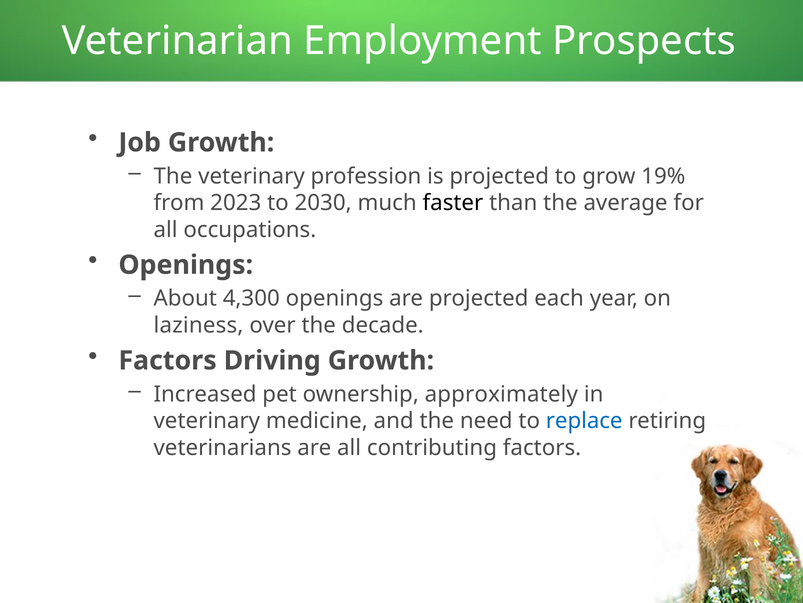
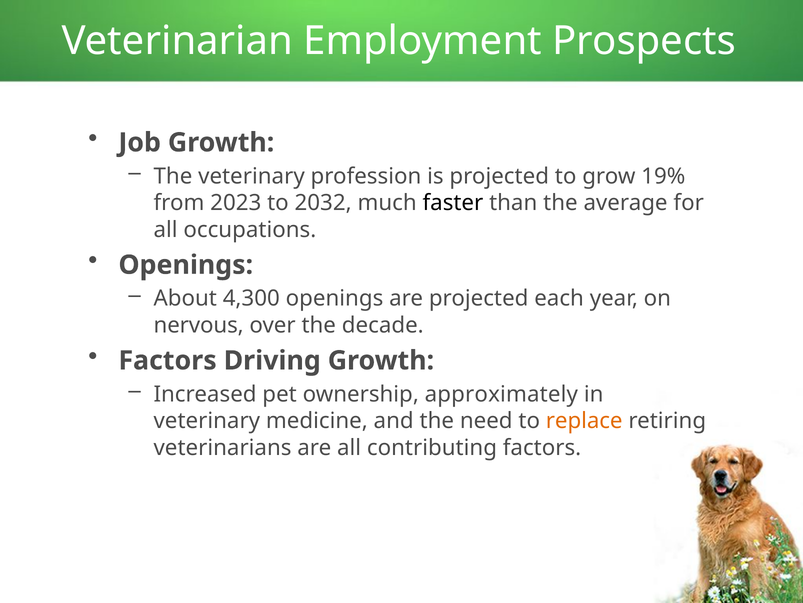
2030: 2030 -> 2032
laziness: laziness -> nervous
replace colour: blue -> orange
